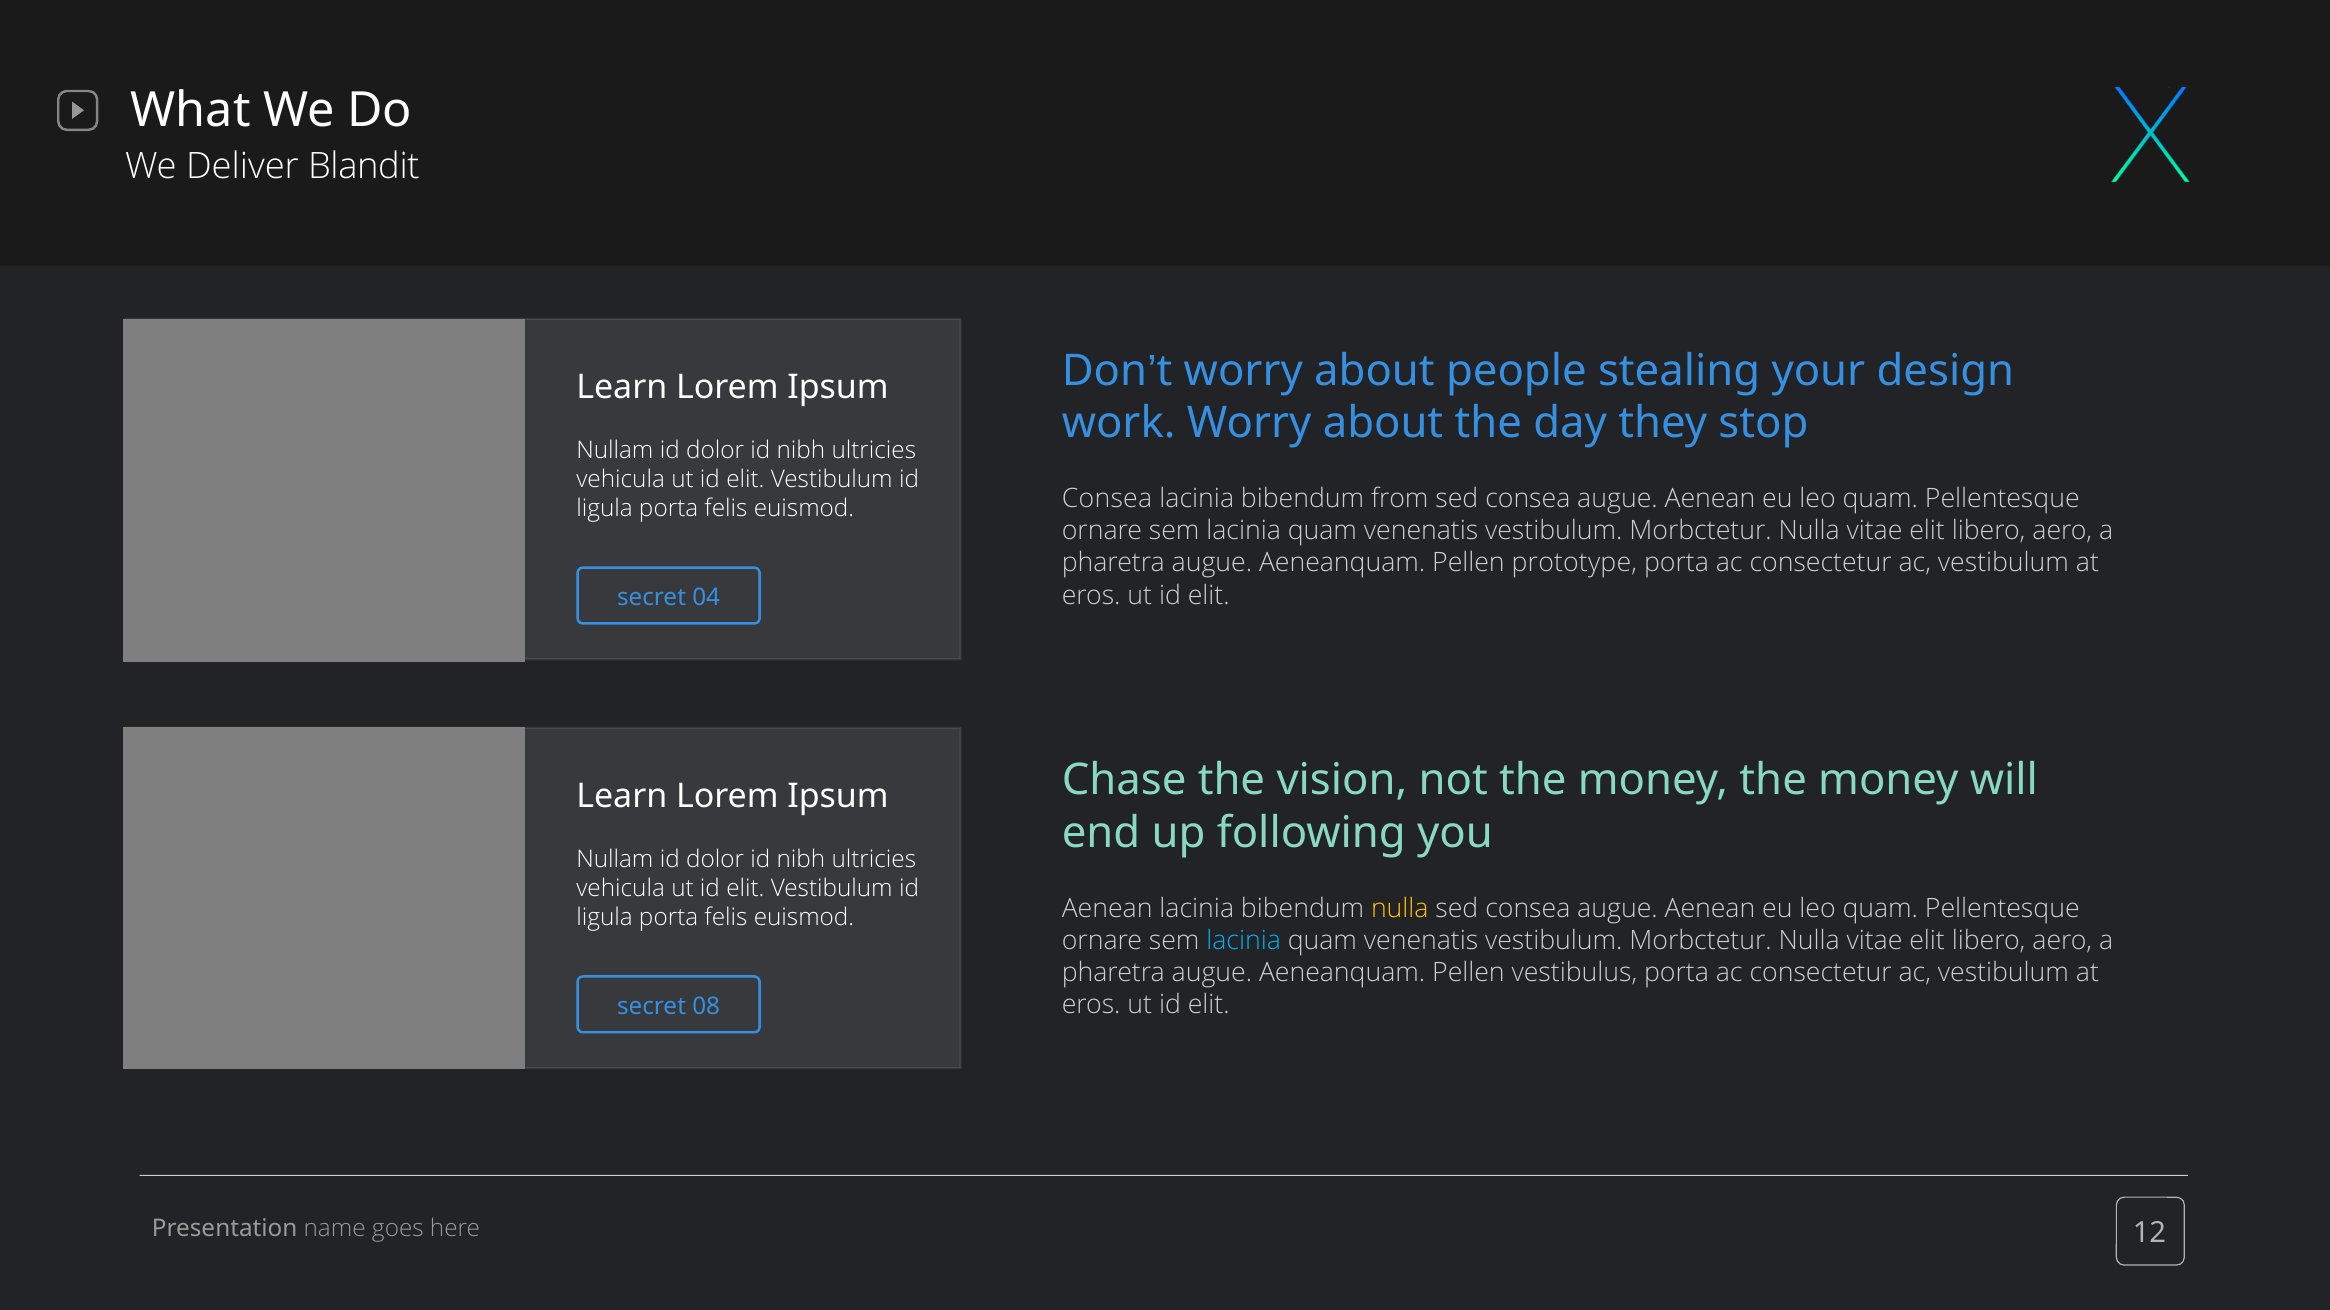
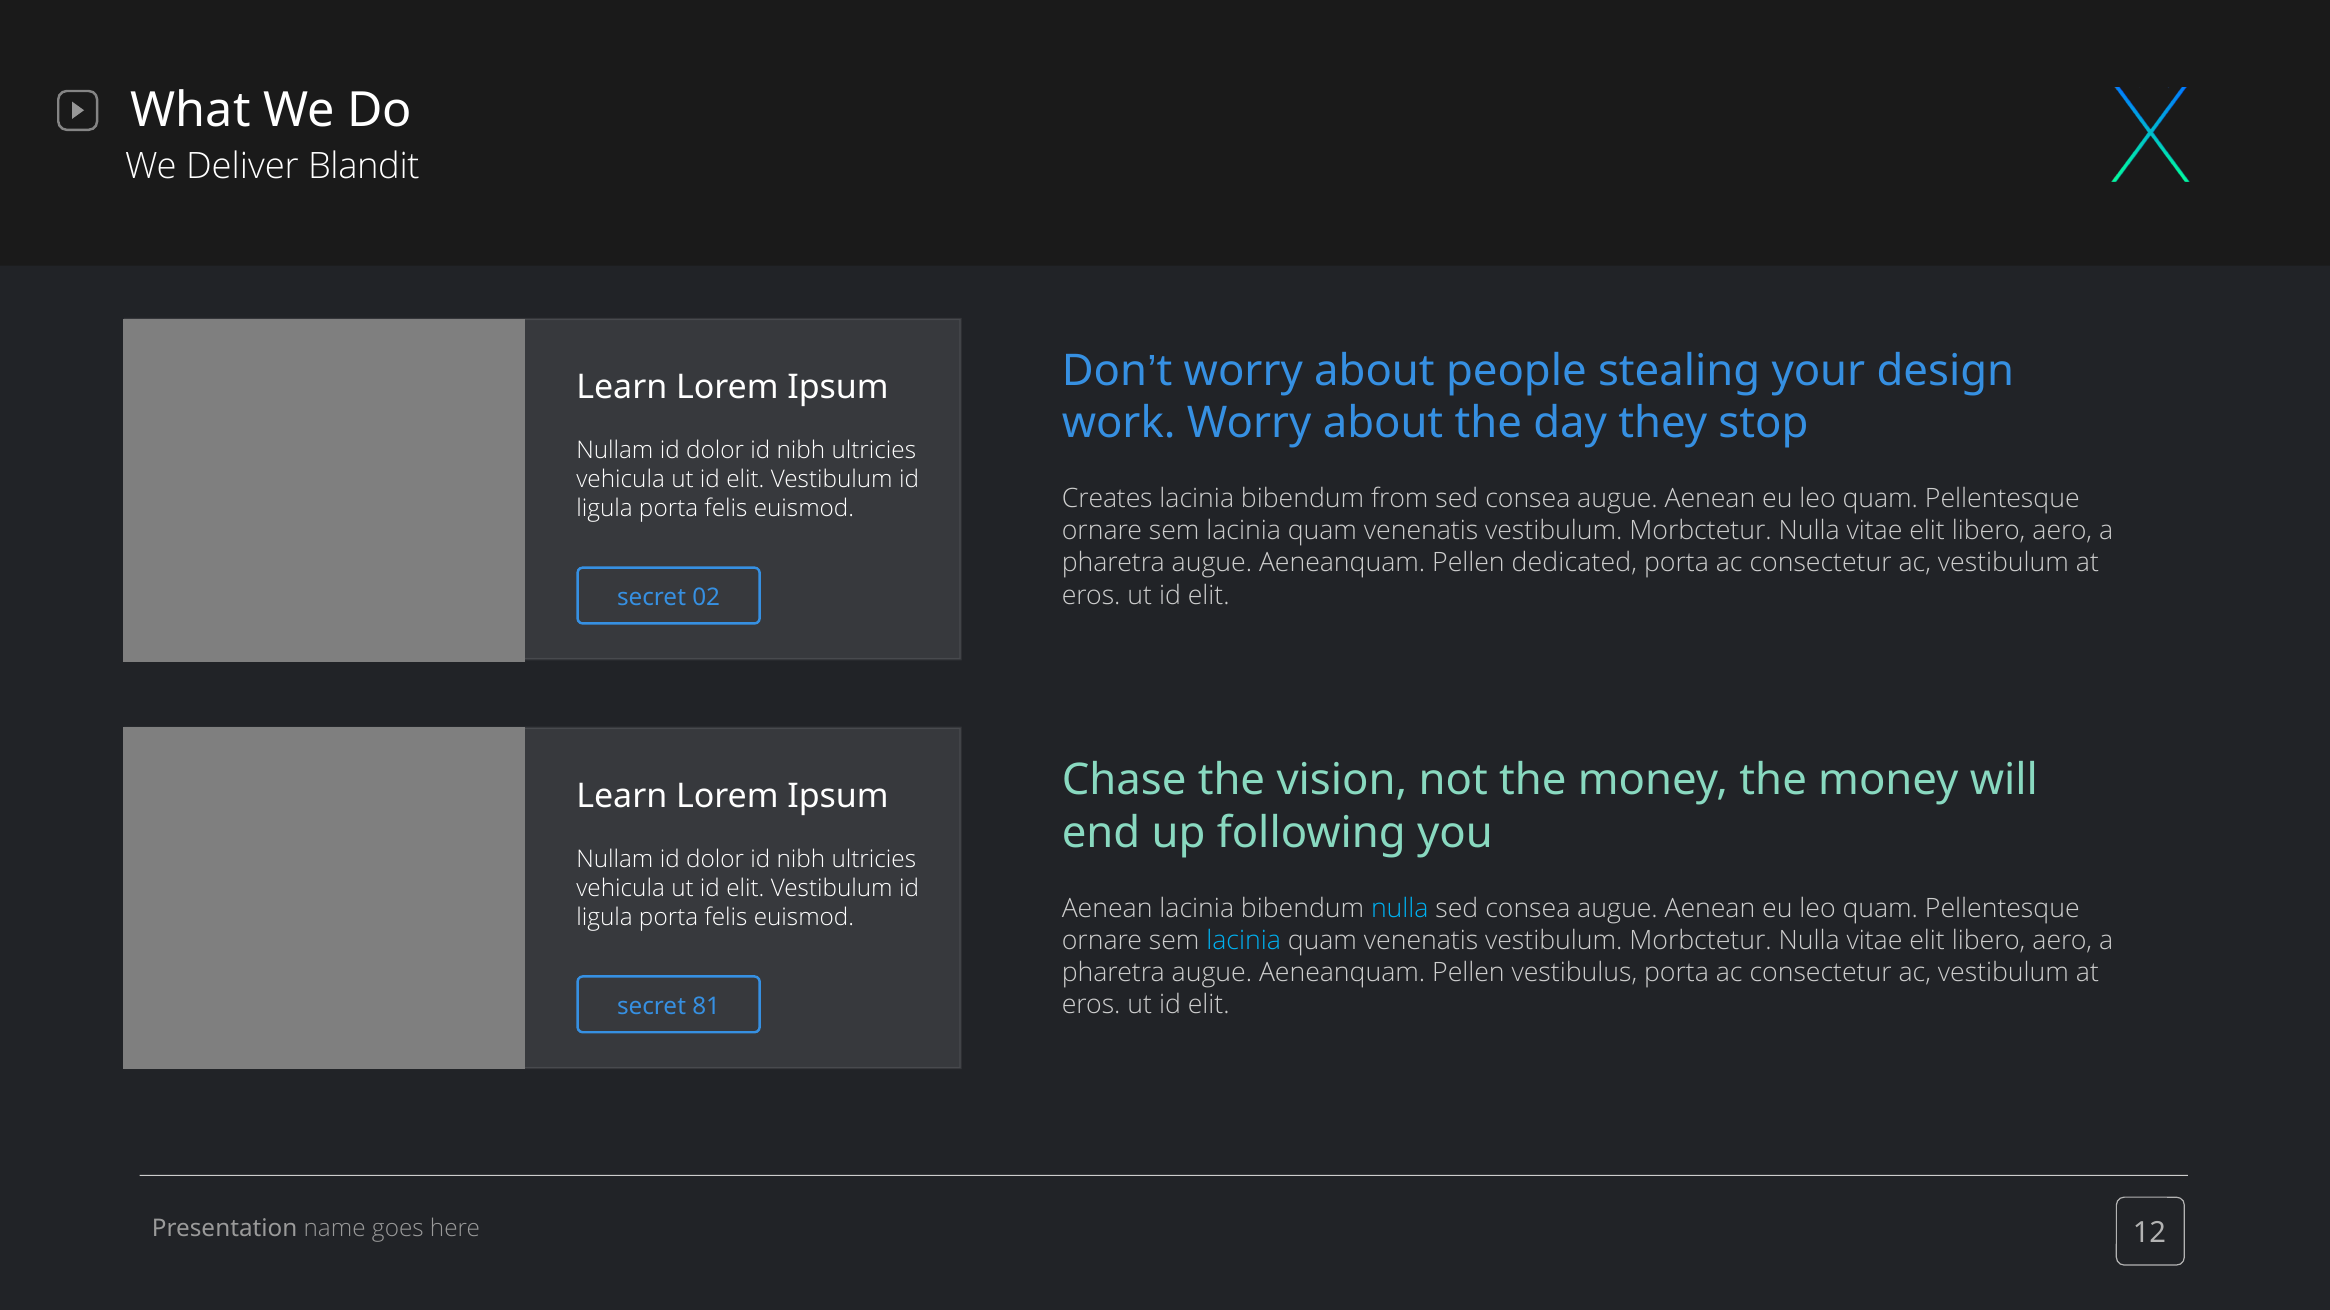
Consea at (1107, 499): Consea -> Creates
prototype: prototype -> dedicated
04: 04 -> 02
nulla at (1400, 909) colour: yellow -> light blue
08: 08 -> 81
